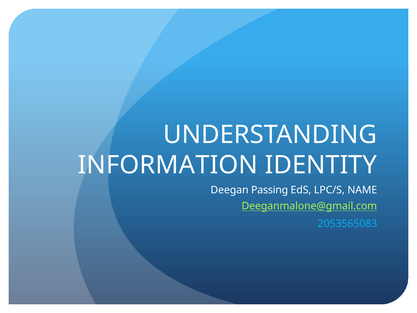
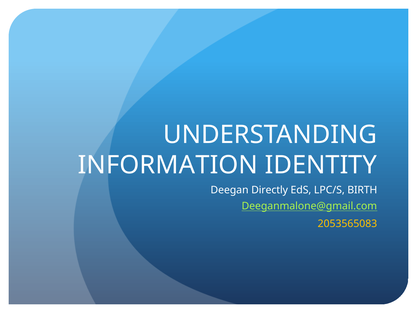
Passing: Passing -> Directly
NAME: NAME -> BIRTH
2053565083 colour: light blue -> yellow
